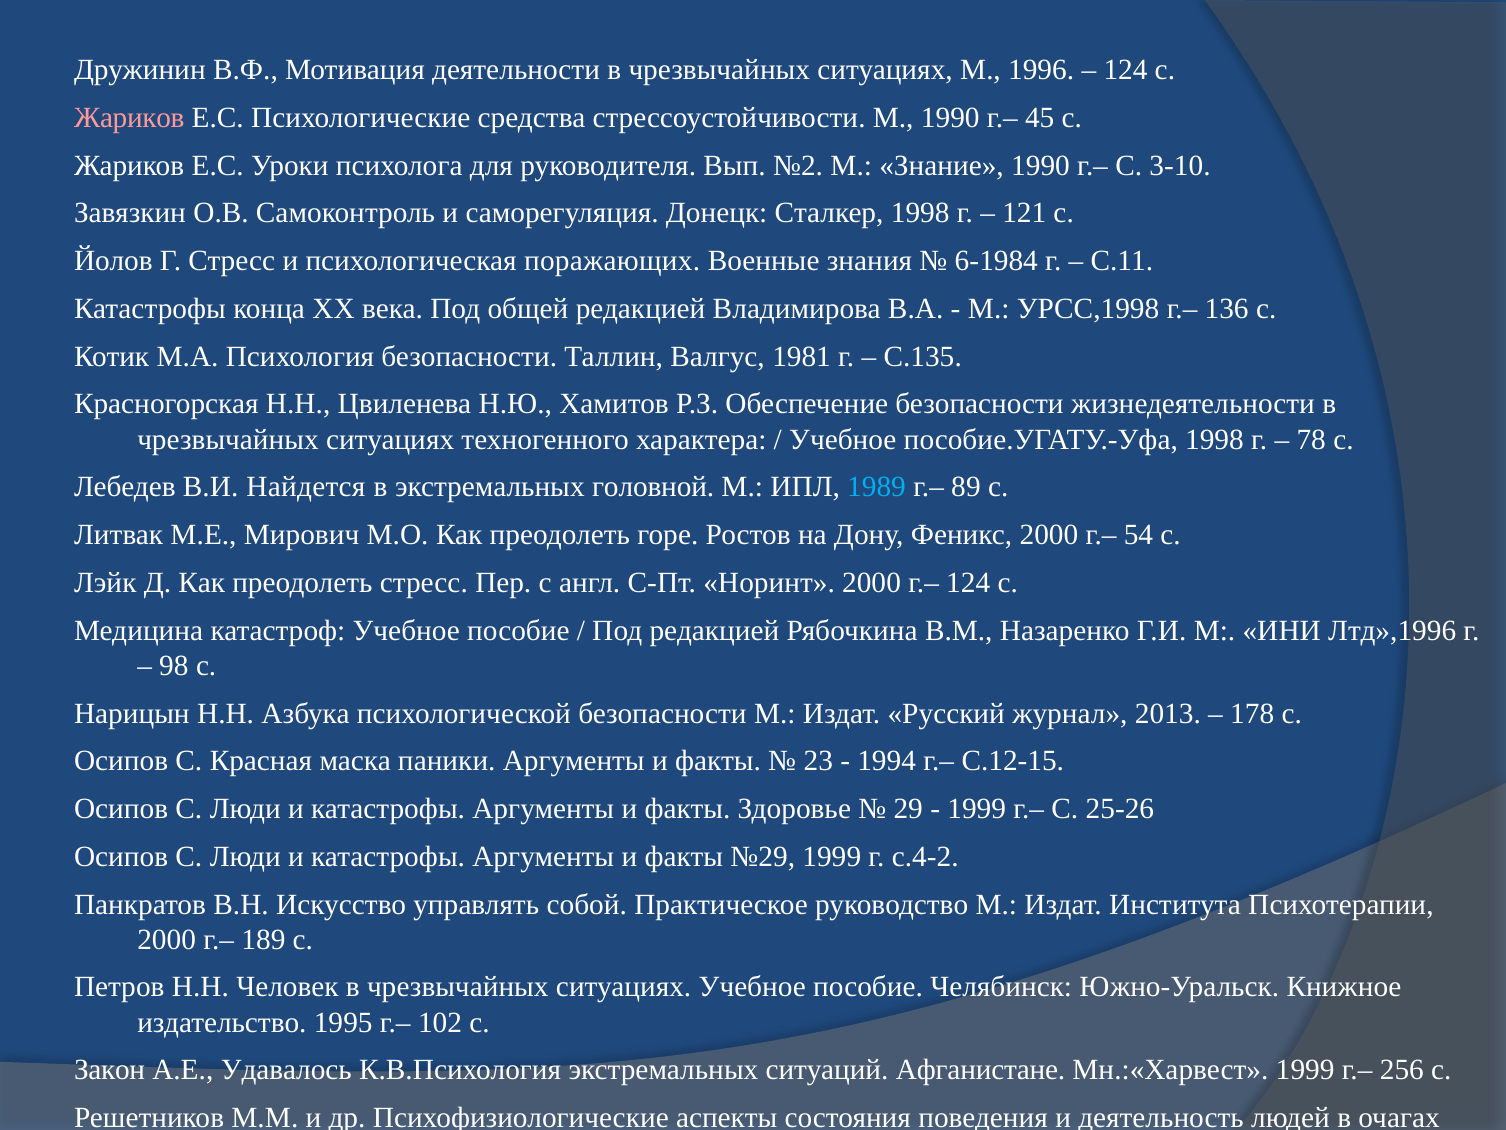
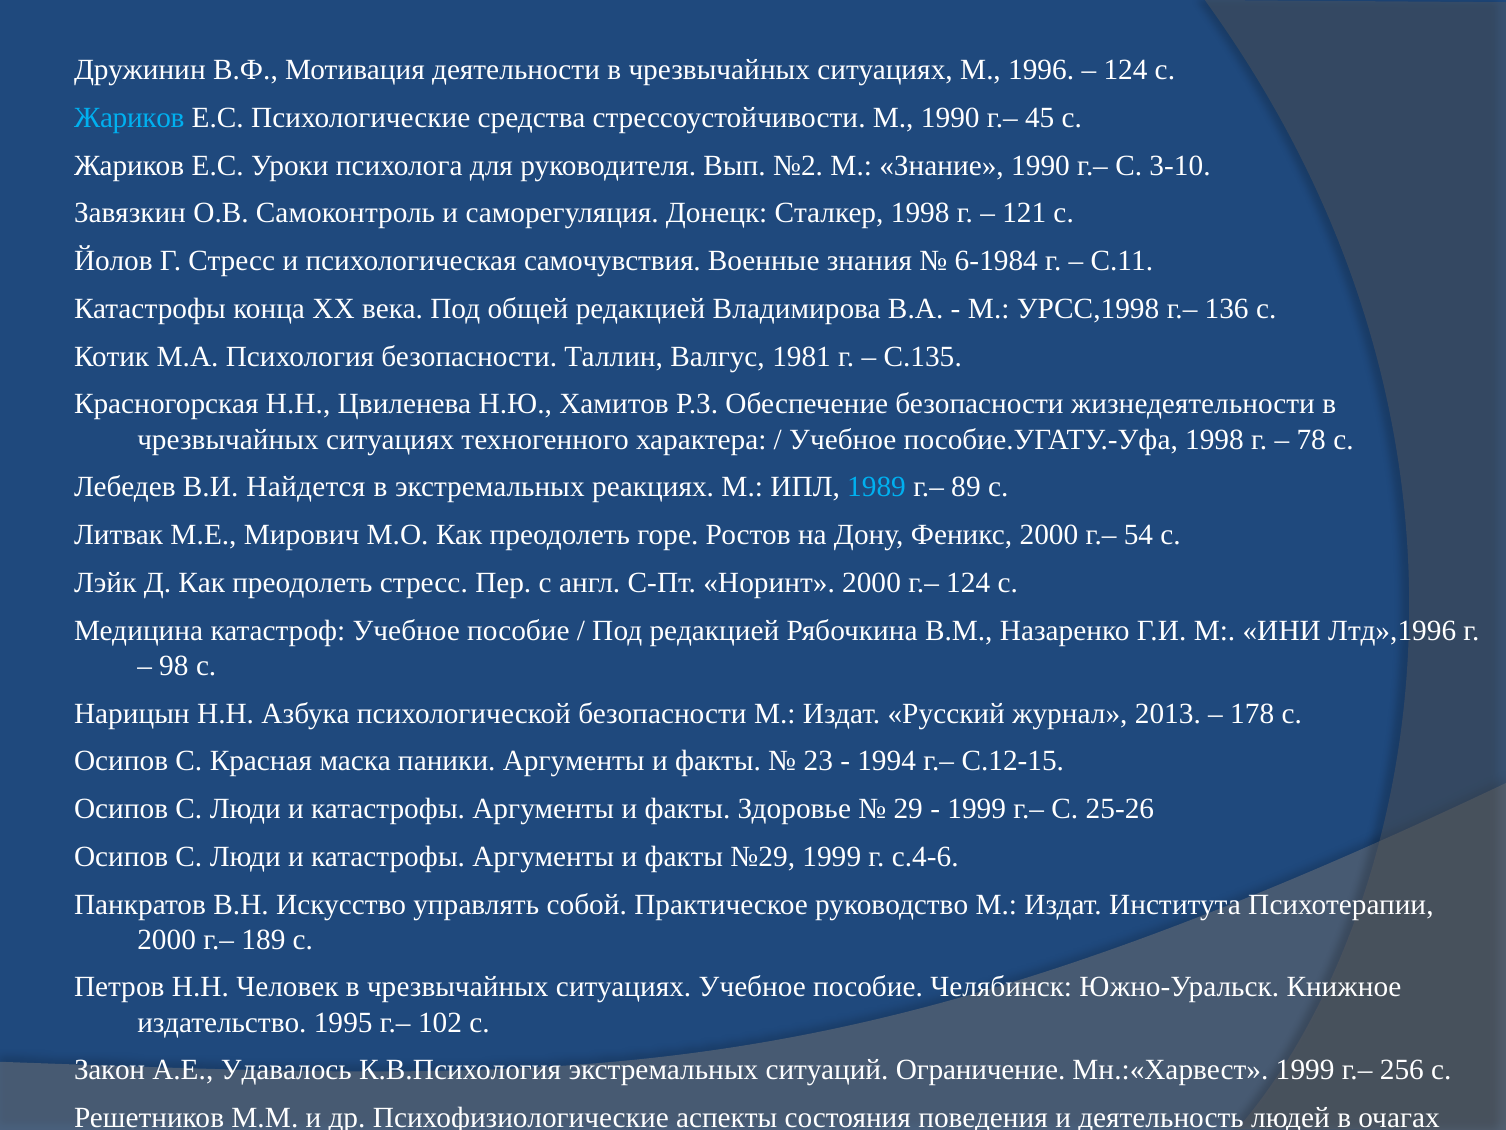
Жариков at (129, 118) colour: pink -> light blue
поражающих: поражающих -> самочувствия
головной: головной -> реакциях
с.4-2: с.4-2 -> с.4-6
Афганистане: Афганистане -> Ограничение
